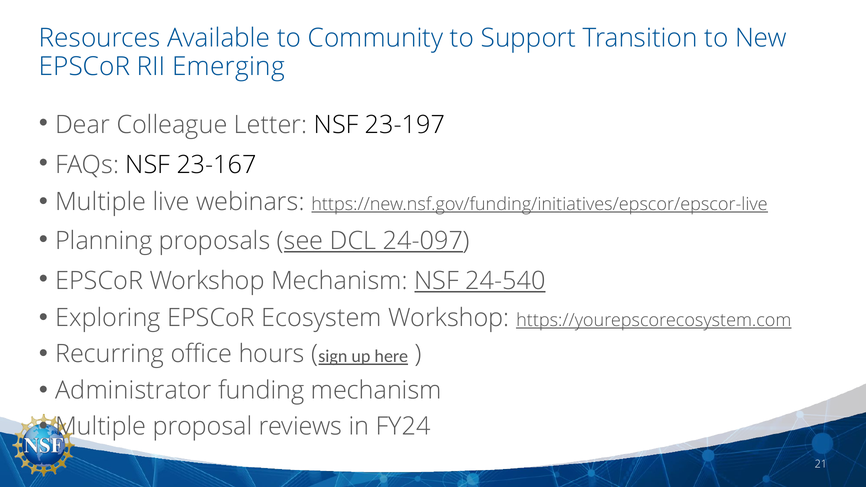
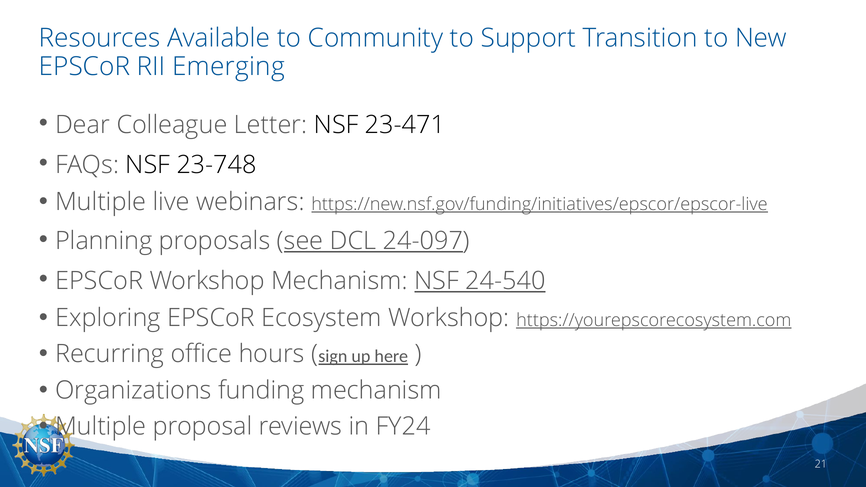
23-197: 23-197 -> 23-471
23-167: 23-167 -> 23-748
Administrator: Administrator -> Organizations
